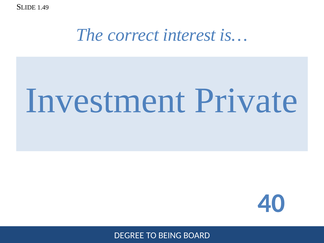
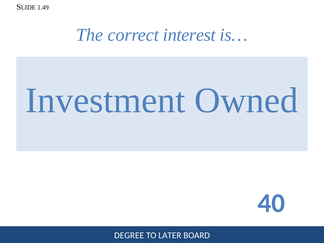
Private: Private -> Owned
BEING: BEING -> LATER
